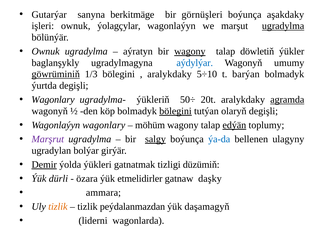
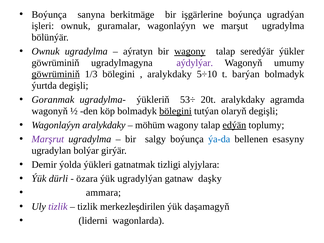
Gutarýar at (49, 14): Gutarýar -> Boýunça
görnüşleri: görnüşleri -> işgärlerine
aşakdaky: aşakdaky -> ugradýan
ýolagçylar: ýolagçylar -> guramalar
ugradylma at (283, 26) underline: present -> none
döwletiň: döwletiň -> seredýär
baglanşykly at (55, 63): baglanşykly -> göwrüminiň
aýdylýar colour: blue -> purple
Wagonlary at (53, 100): Wagonlary -> Goranmak
50÷: 50÷ -> 53÷
agramda underline: present -> none
Wagonlaýyn wagonlary: wagonlary -> aralykdaky
salgy underline: present -> none
ulagyny: ulagyny -> esasyny
Demir underline: present -> none
düzümiň: düzümiň -> alyjylara
etmelidirler: etmelidirler -> ugradylýan
tizlik at (58, 207) colour: orange -> purple
peýdalanmazdan: peýdalanmazdan -> merkezleşdirilen
